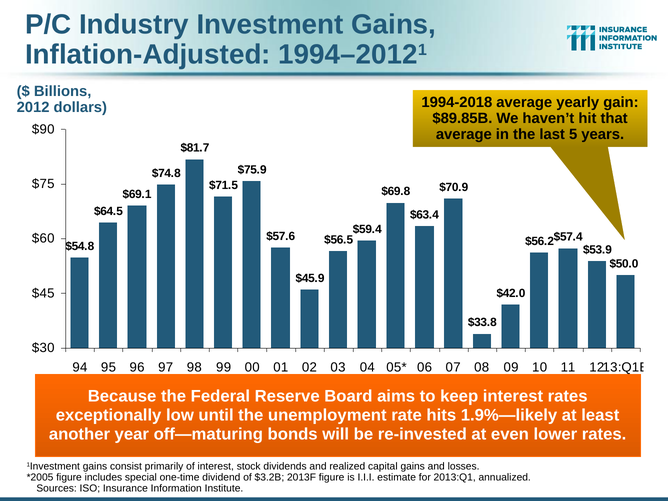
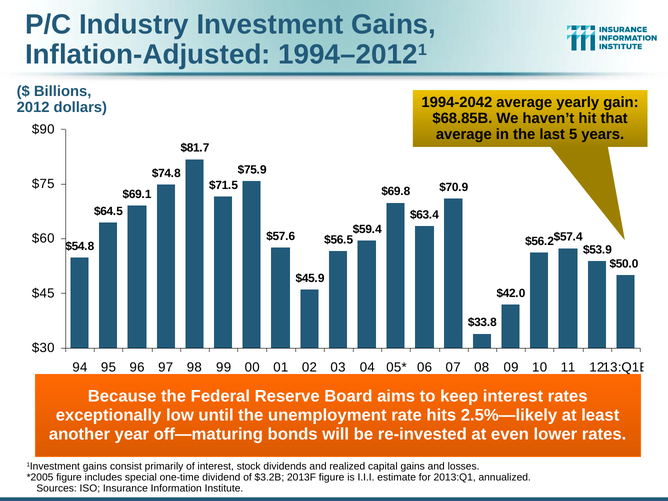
1994-2018: 1994-2018 -> 1994-2042
$89.85B: $89.85B -> $68.85B
1.9%—likely: 1.9%—likely -> 2.5%—likely
